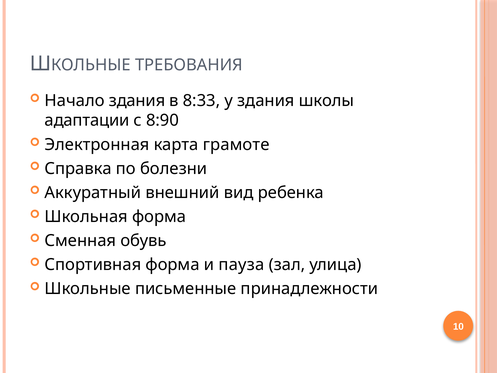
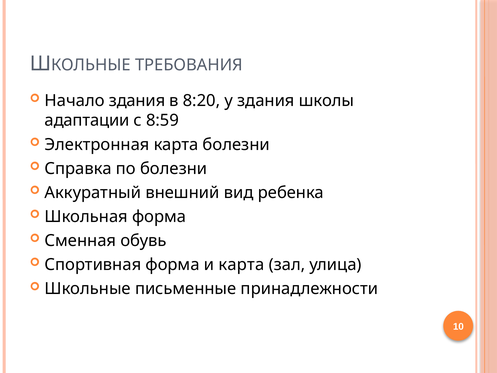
8:33: 8:33 -> 8:20
8:90: 8:90 -> 8:59
карта грамоте: грамоте -> болезни
и пауза: пауза -> карта
